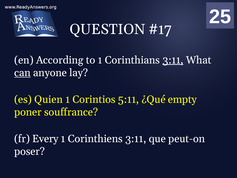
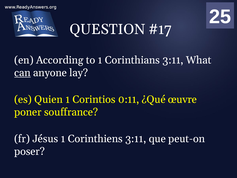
3:11 at (173, 60) underline: present -> none
5:11: 5:11 -> 0:11
empty: empty -> œuvre
Every: Every -> Jésus
